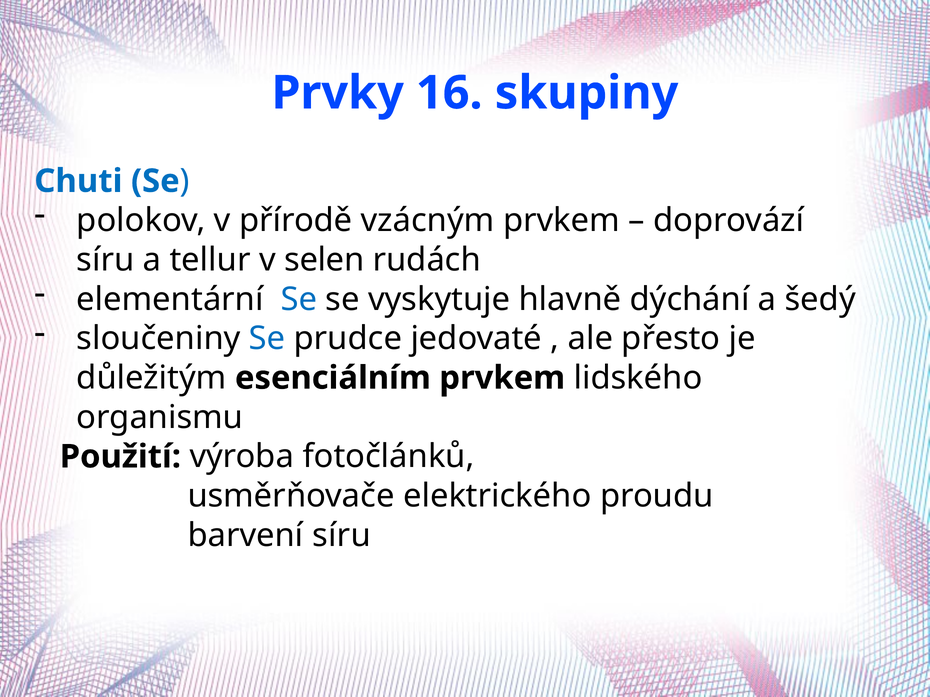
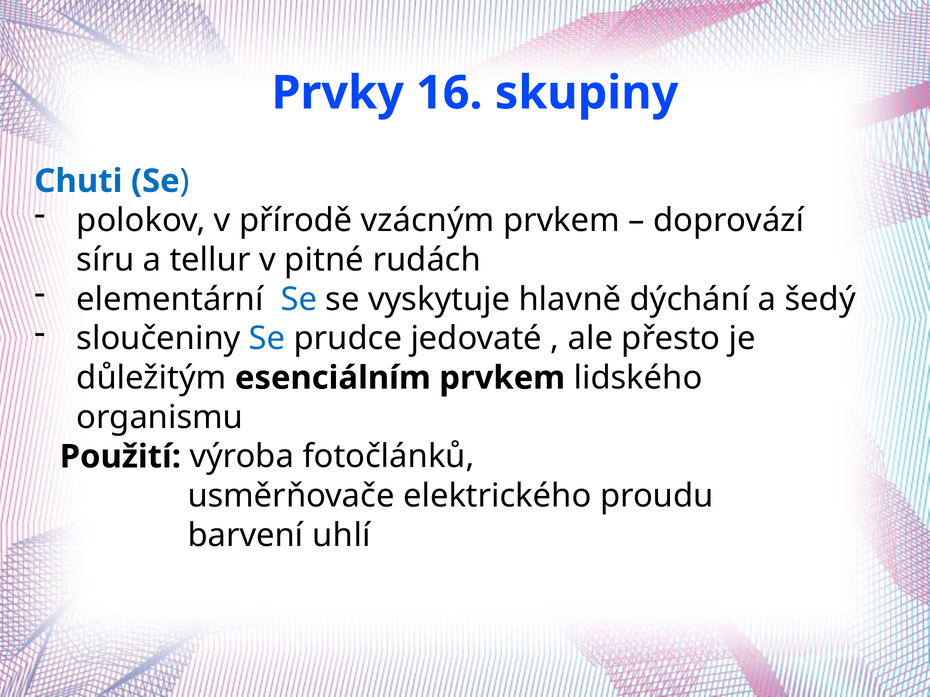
selen: selen -> pitné
barvení síru: síru -> uhlí
